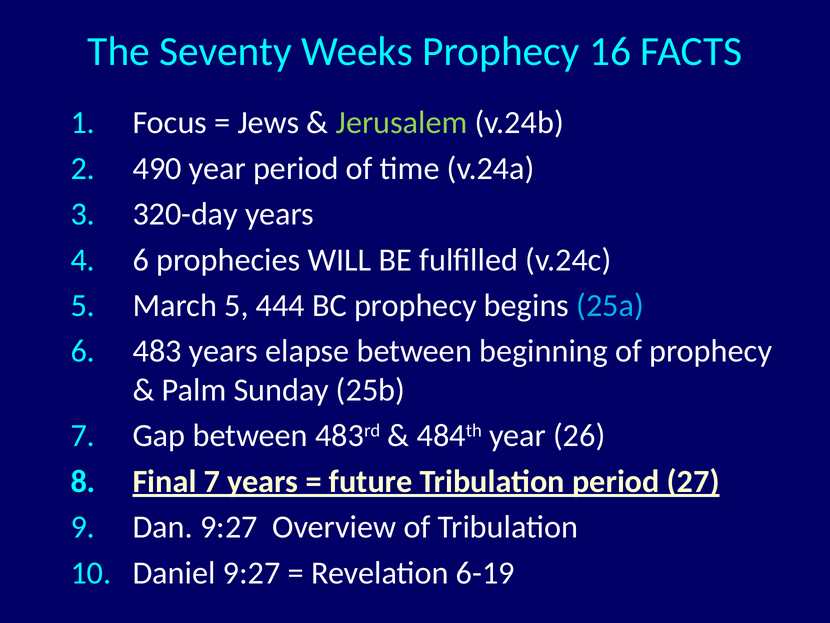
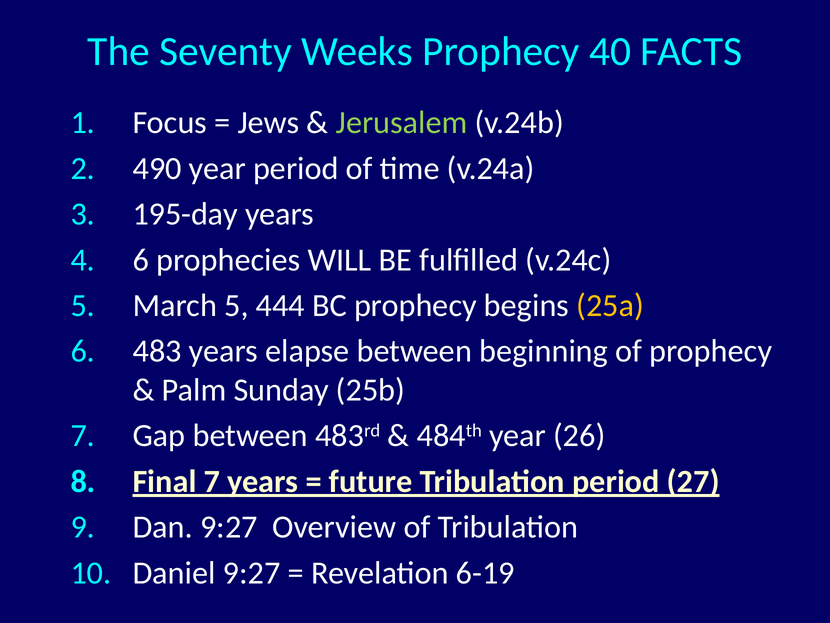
16: 16 -> 40
320-day: 320-day -> 195-day
25a colour: light blue -> yellow
